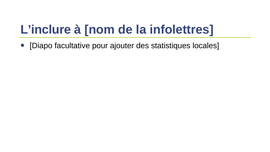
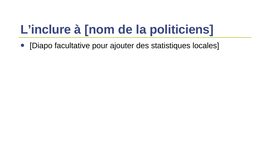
infolettres: infolettres -> politiciens
